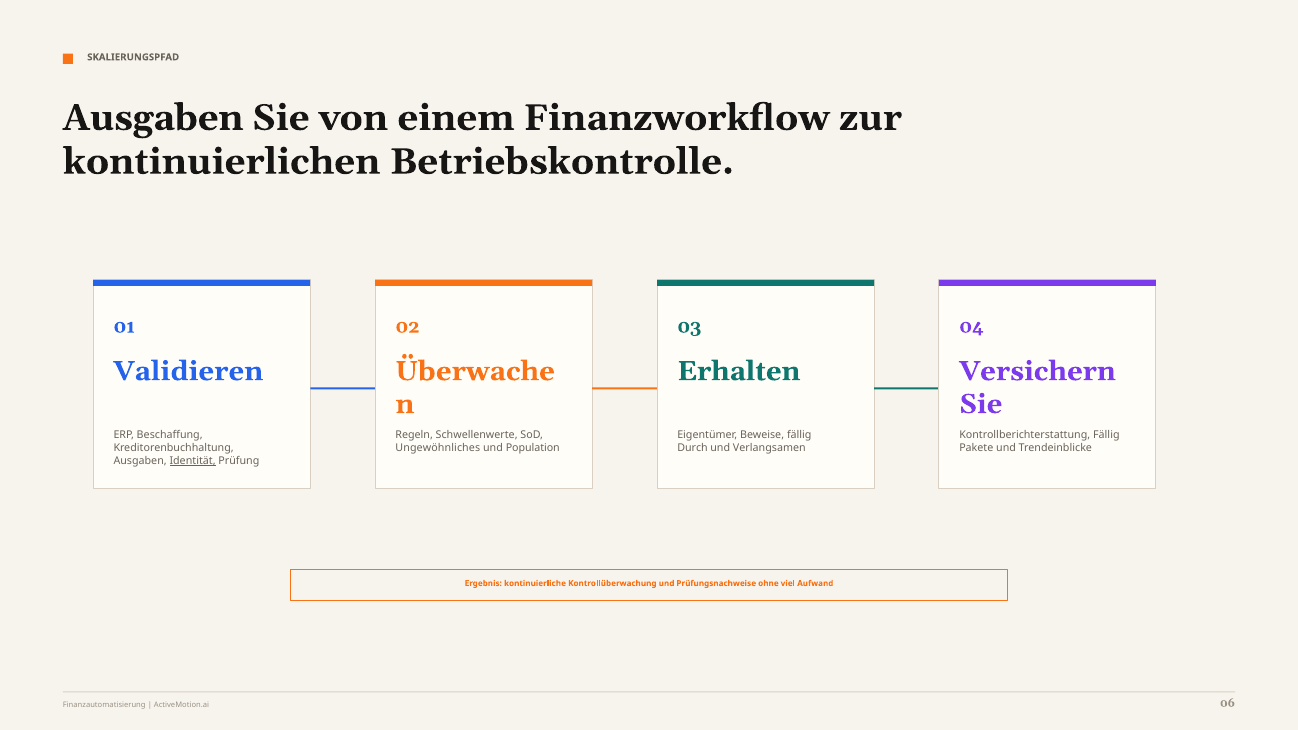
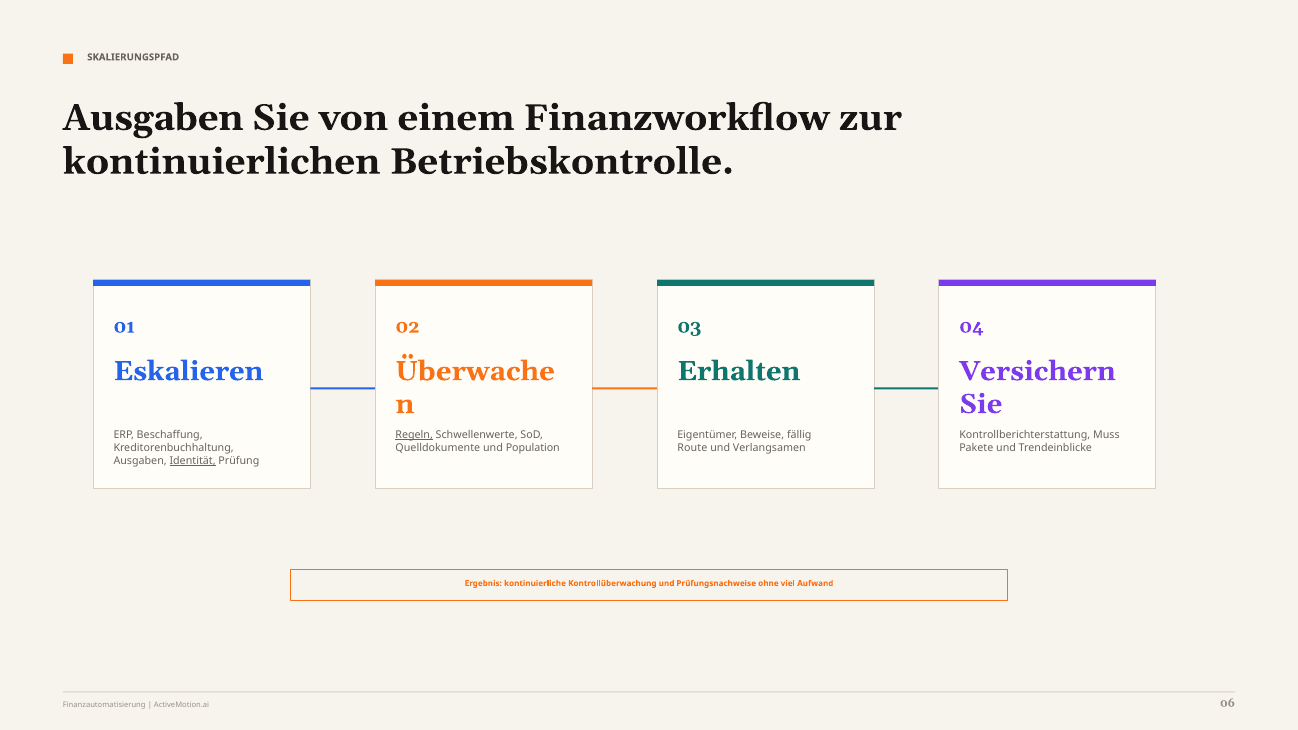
Validieren: Validieren -> Eskalieren
Regeln underline: none -> present
Kontrollberichterstattung Fällig: Fällig -> Muss
Ungewöhnliches: Ungewöhnliches -> Quelldokumente
Durch: Durch -> Route
